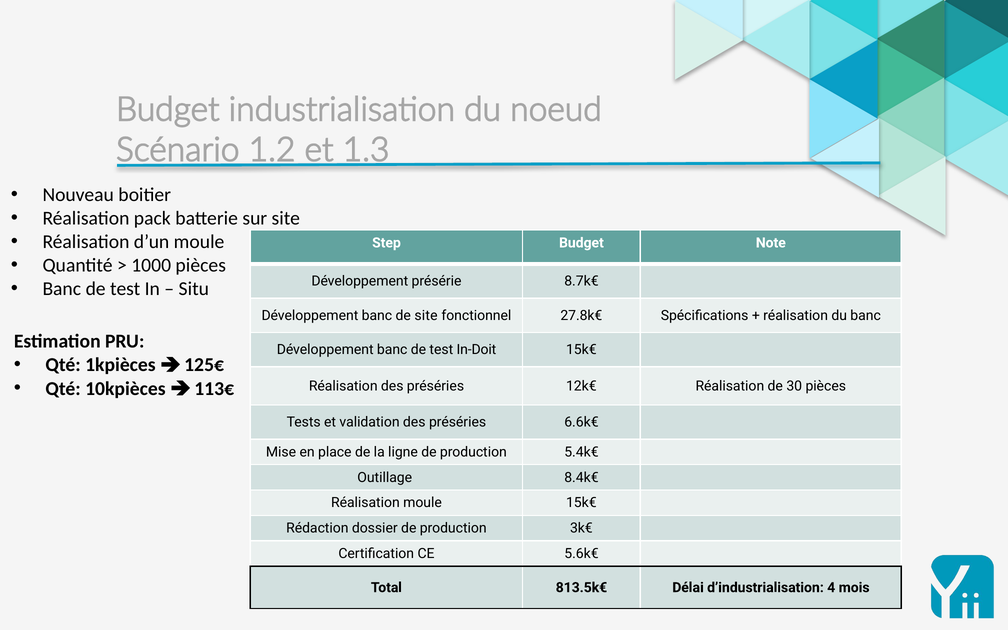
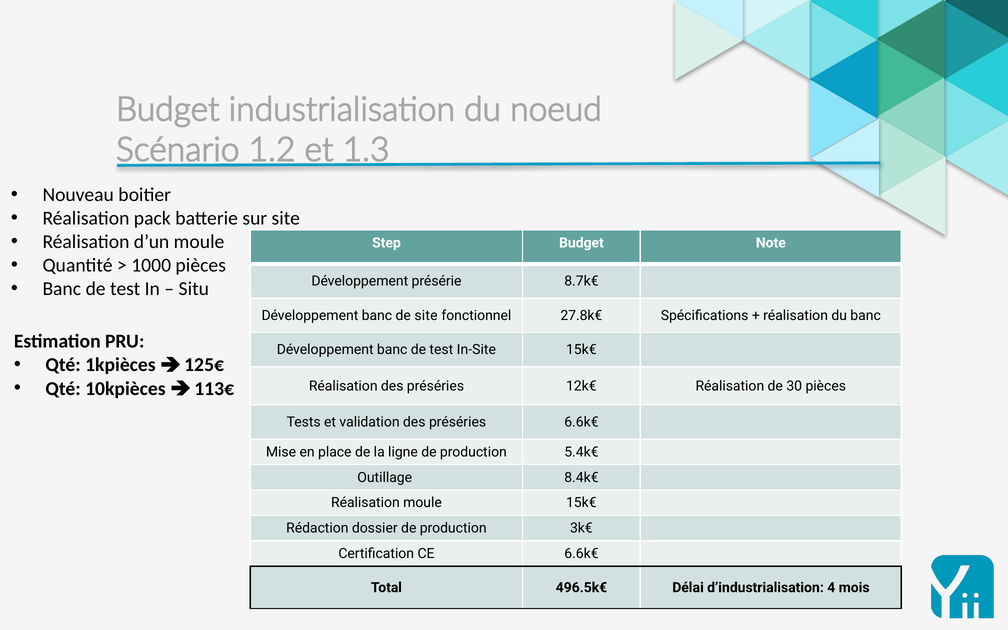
In-Doit: In-Doit -> In-Site
CE 5.6k€: 5.6k€ -> 6.6k€
813.5k€: 813.5k€ -> 496.5k€
